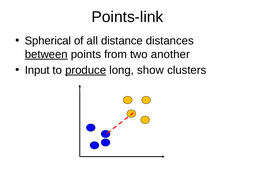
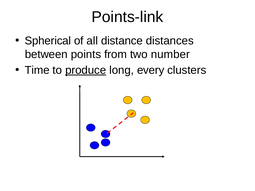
between underline: present -> none
another: another -> number
Input: Input -> Time
show: show -> every
